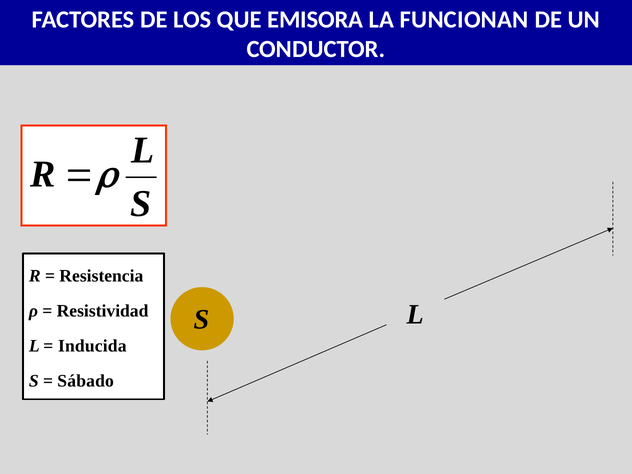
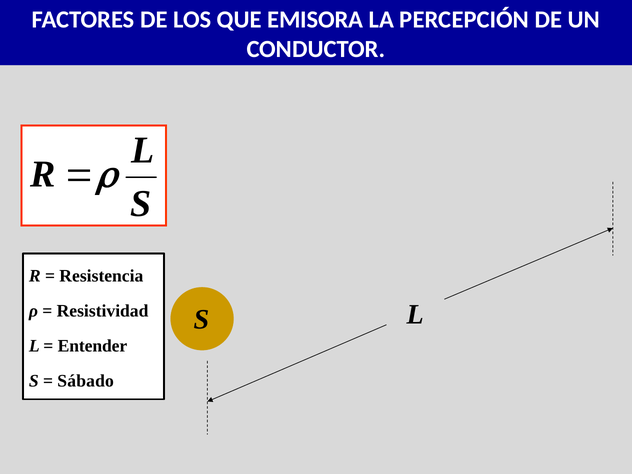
FUNCIONAN: FUNCIONAN -> PERCEPCIÓN
Inducida: Inducida -> Entender
